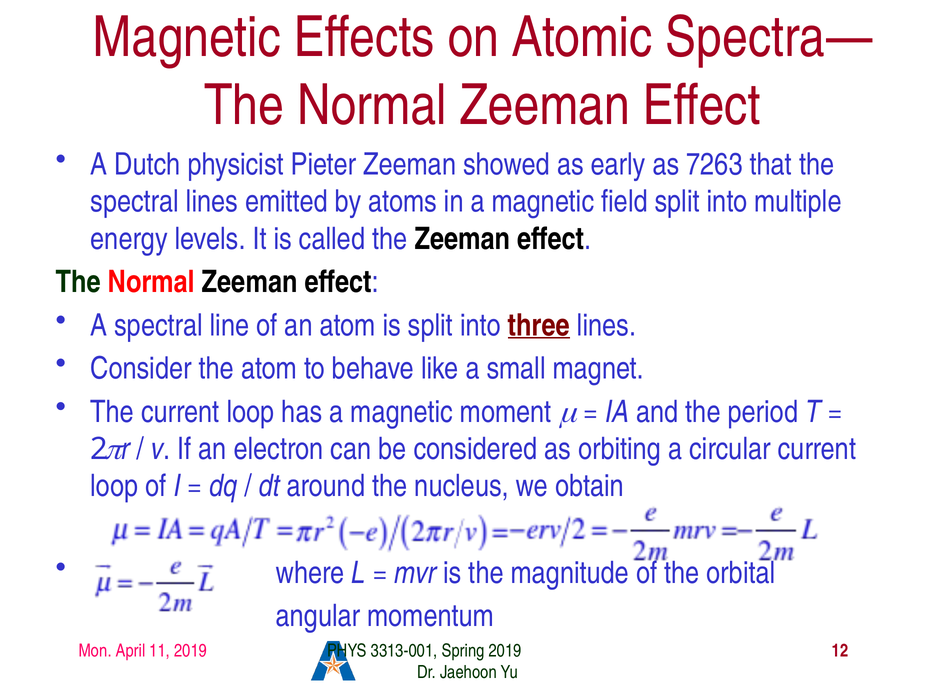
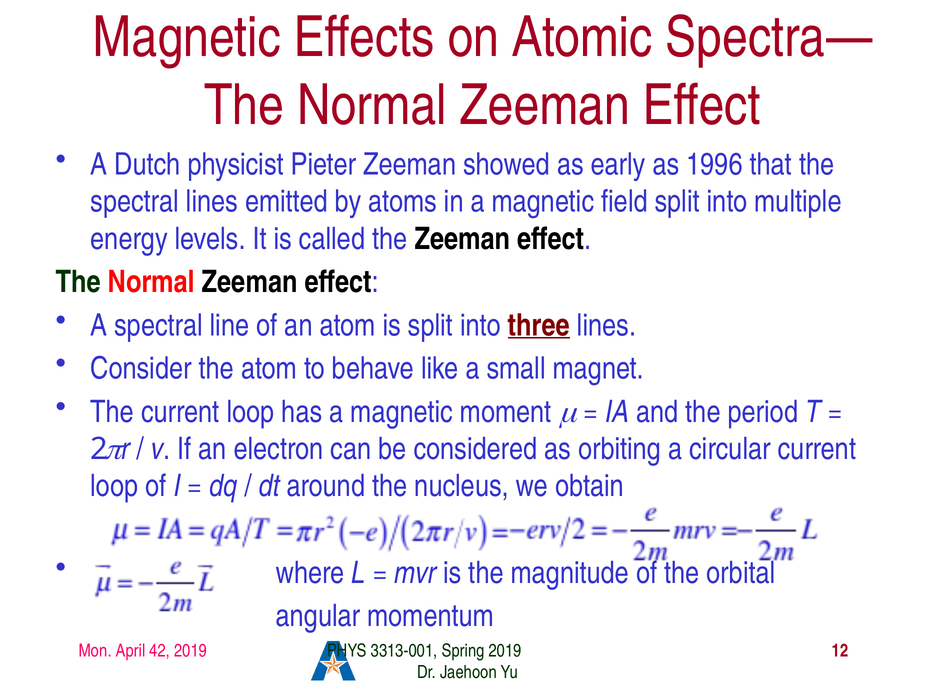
7263: 7263 -> 1996
11: 11 -> 42
